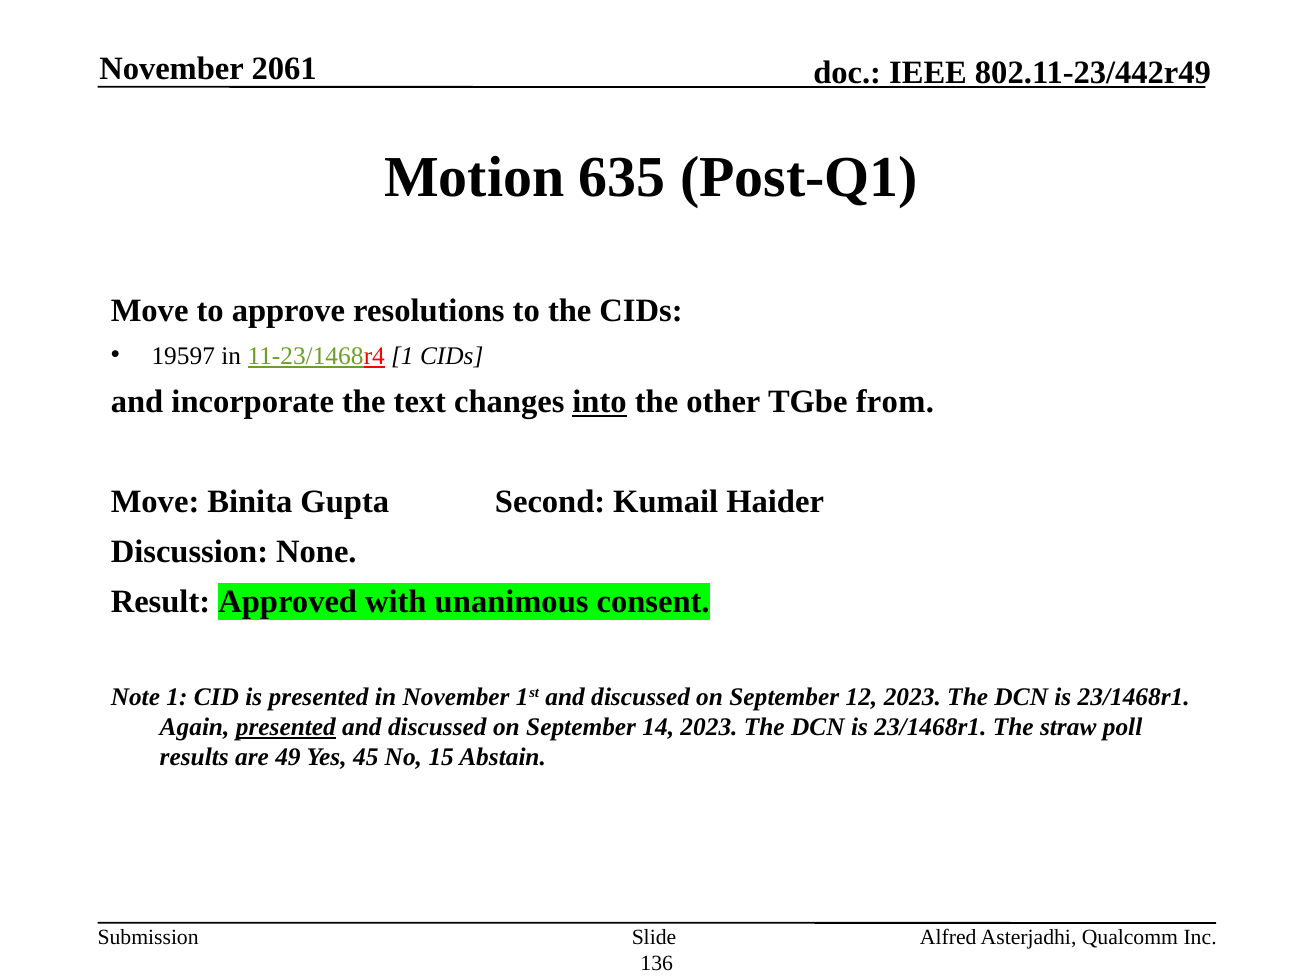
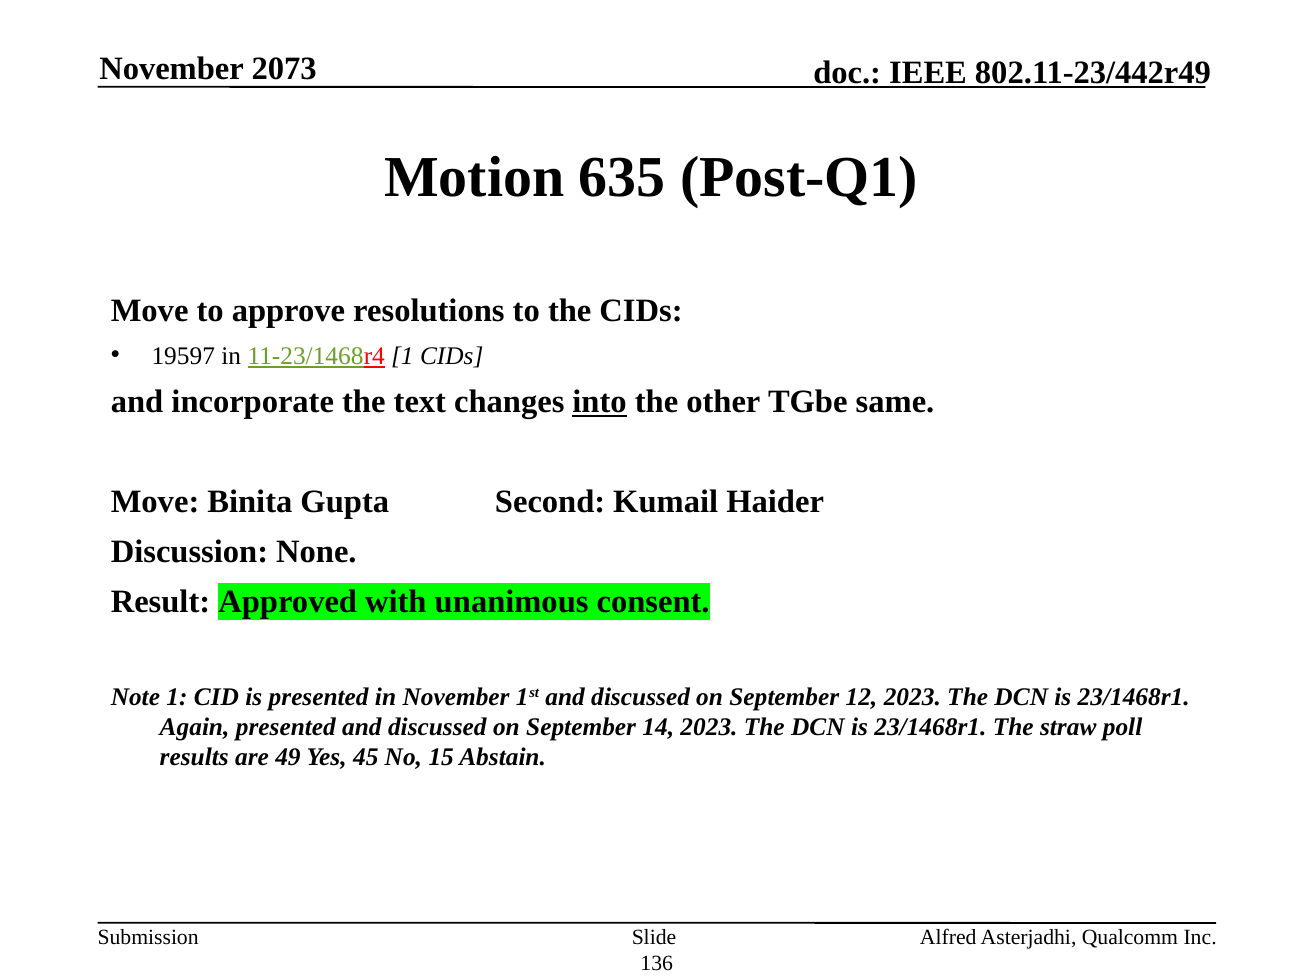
2061: 2061 -> 2073
from: from -> same
presented at (286, 727) underline: present -> none
